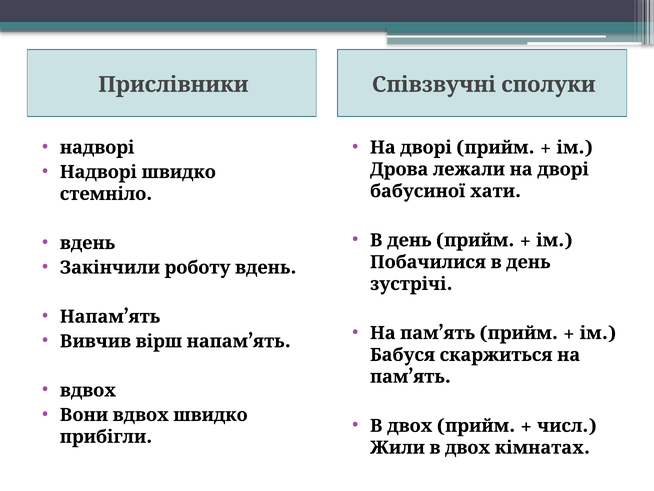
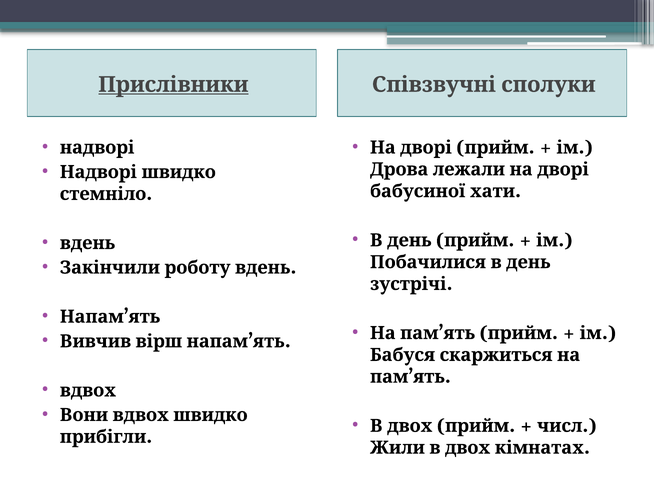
Прислівники underline: none -> present
